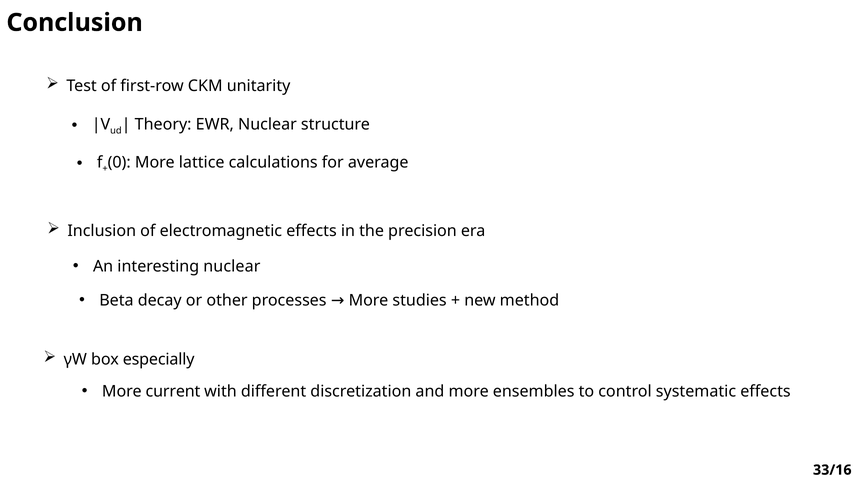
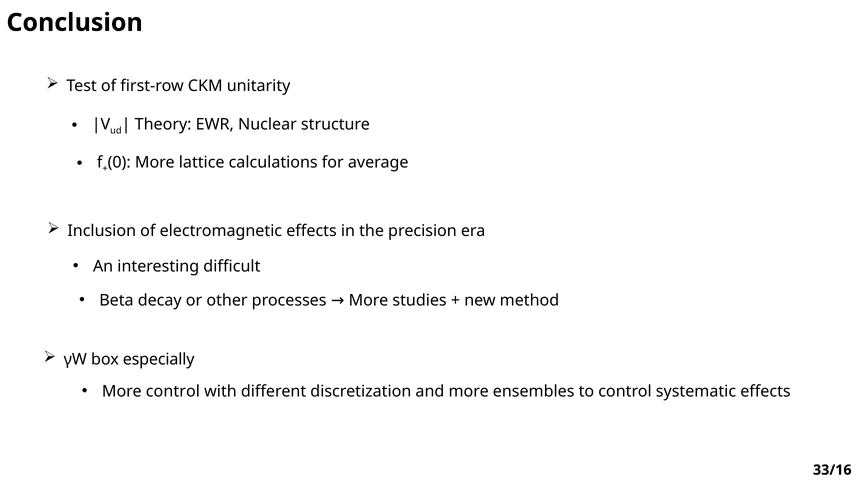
interesting nuclear: nuclear -> difficult
More current: current -> control
